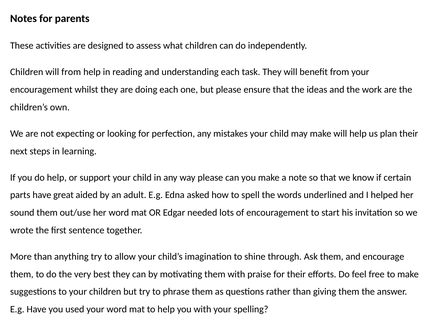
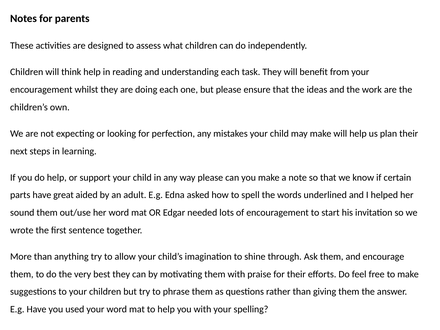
will from: from -> think
